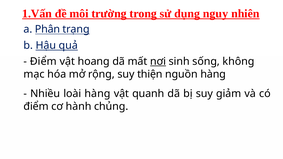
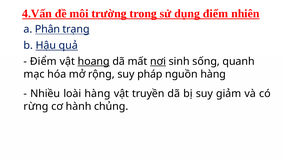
1.Vấn: 1.Vấn -> 4.Vấn
dụng nguy: nguy -> điểm
hoang underline: none -> present
không: không -> quanh
thiện: thiện -> pháp
quanh: quanh -> truyền
điểm at (36, 106): điểm -> rừng
